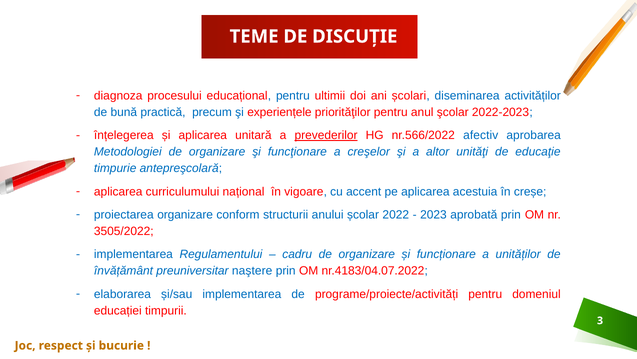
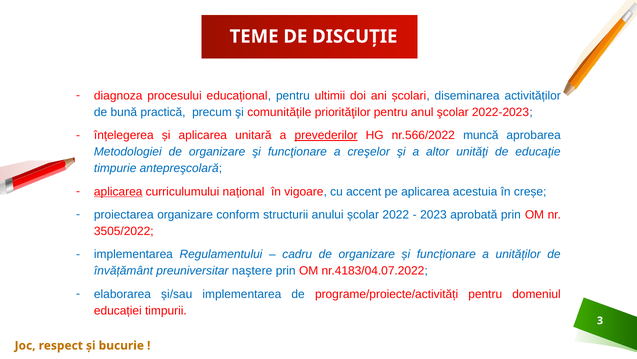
experiențele: experiențele -> comunitățile
afectiv: afectiv -> muncă
aplicarea at (118, 191) underline: none -> present
